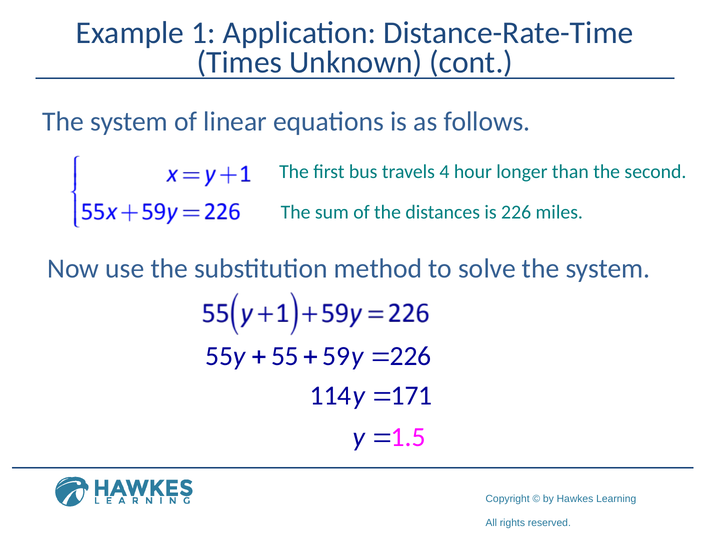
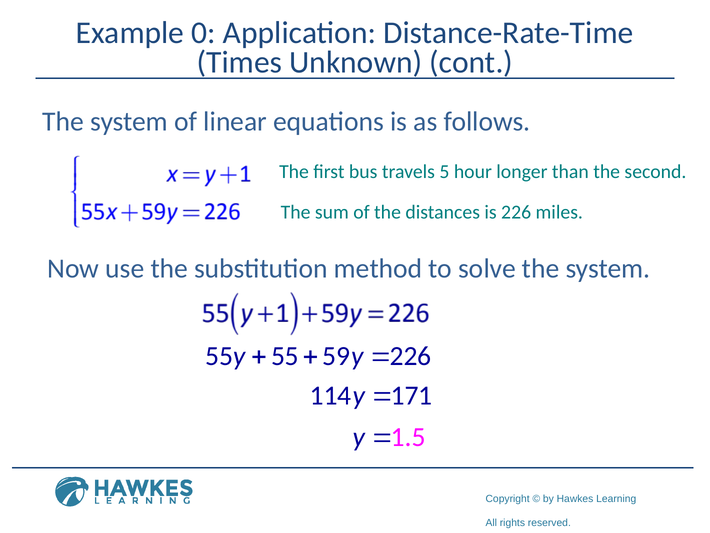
1: 1 -> 0
4: 4 -> 5
